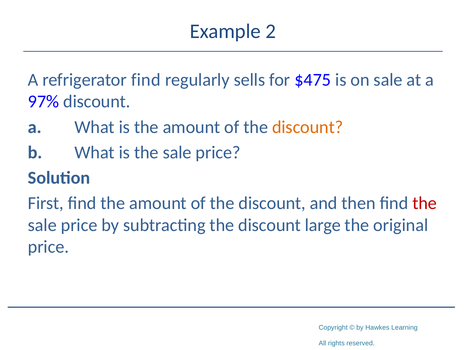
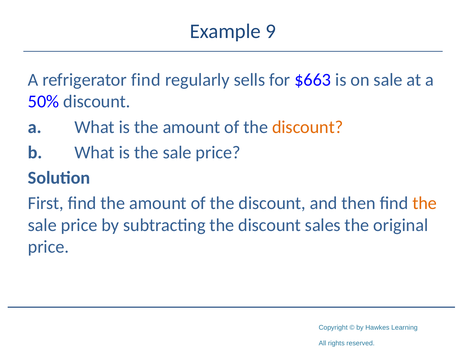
2: 2 -> 9
$475: $475 -> $663
97%: 97% -> 50%
the at (425, 203) colour: red -> orange
large: large -> sales
